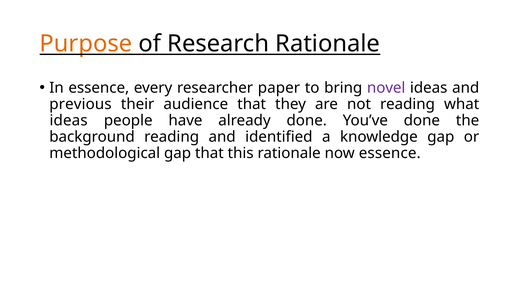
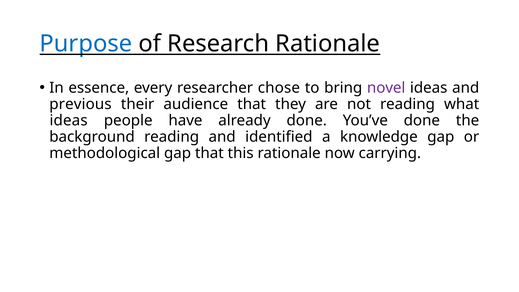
Purpose colour: orange -> blue
paper: paper -> chose
now essence: essence -> carrying
